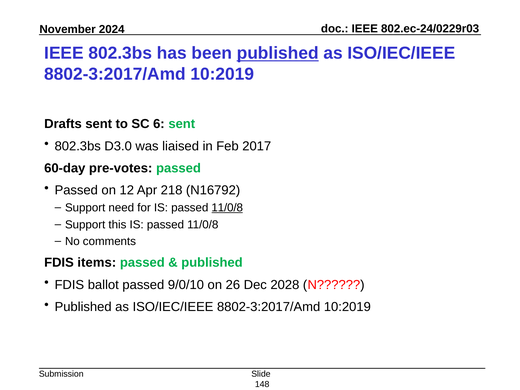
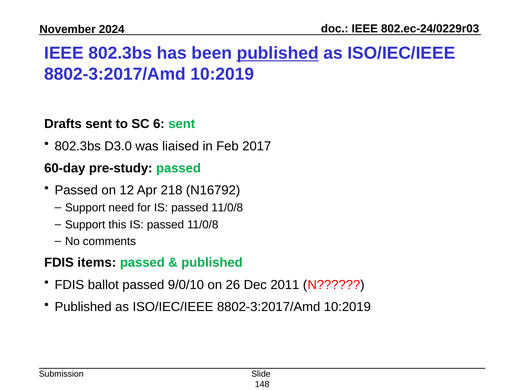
pre-votes: pre-votes -> pre-study
11/0/8 at (227, 208) underline: present -> none
2028: 2028 -> 2011
